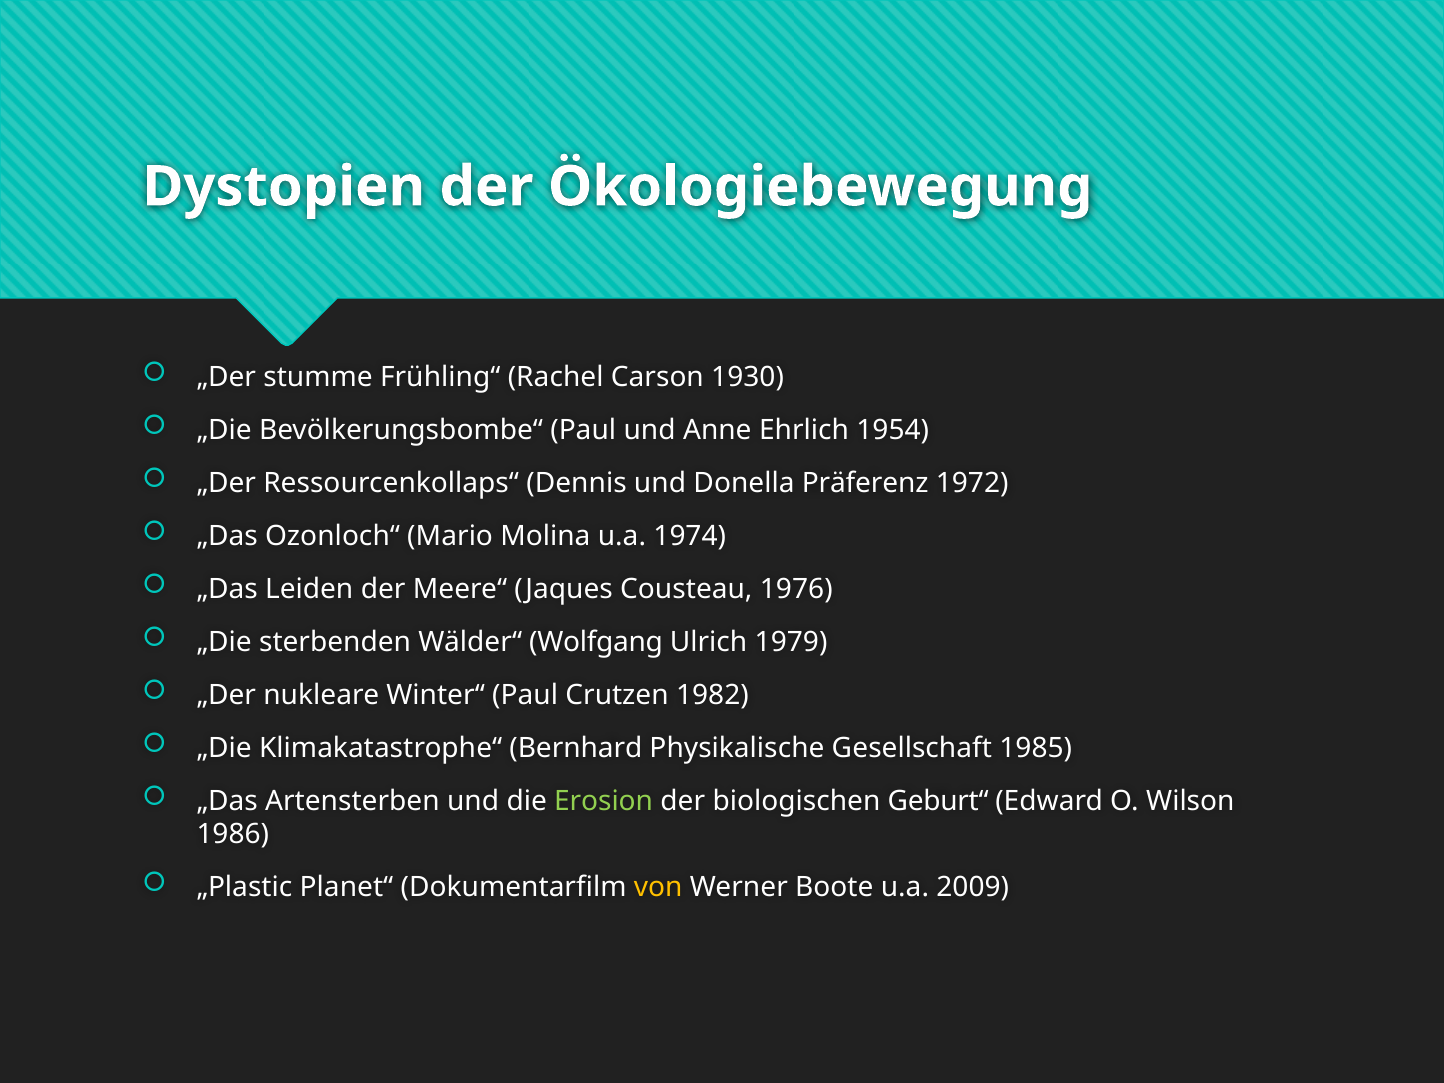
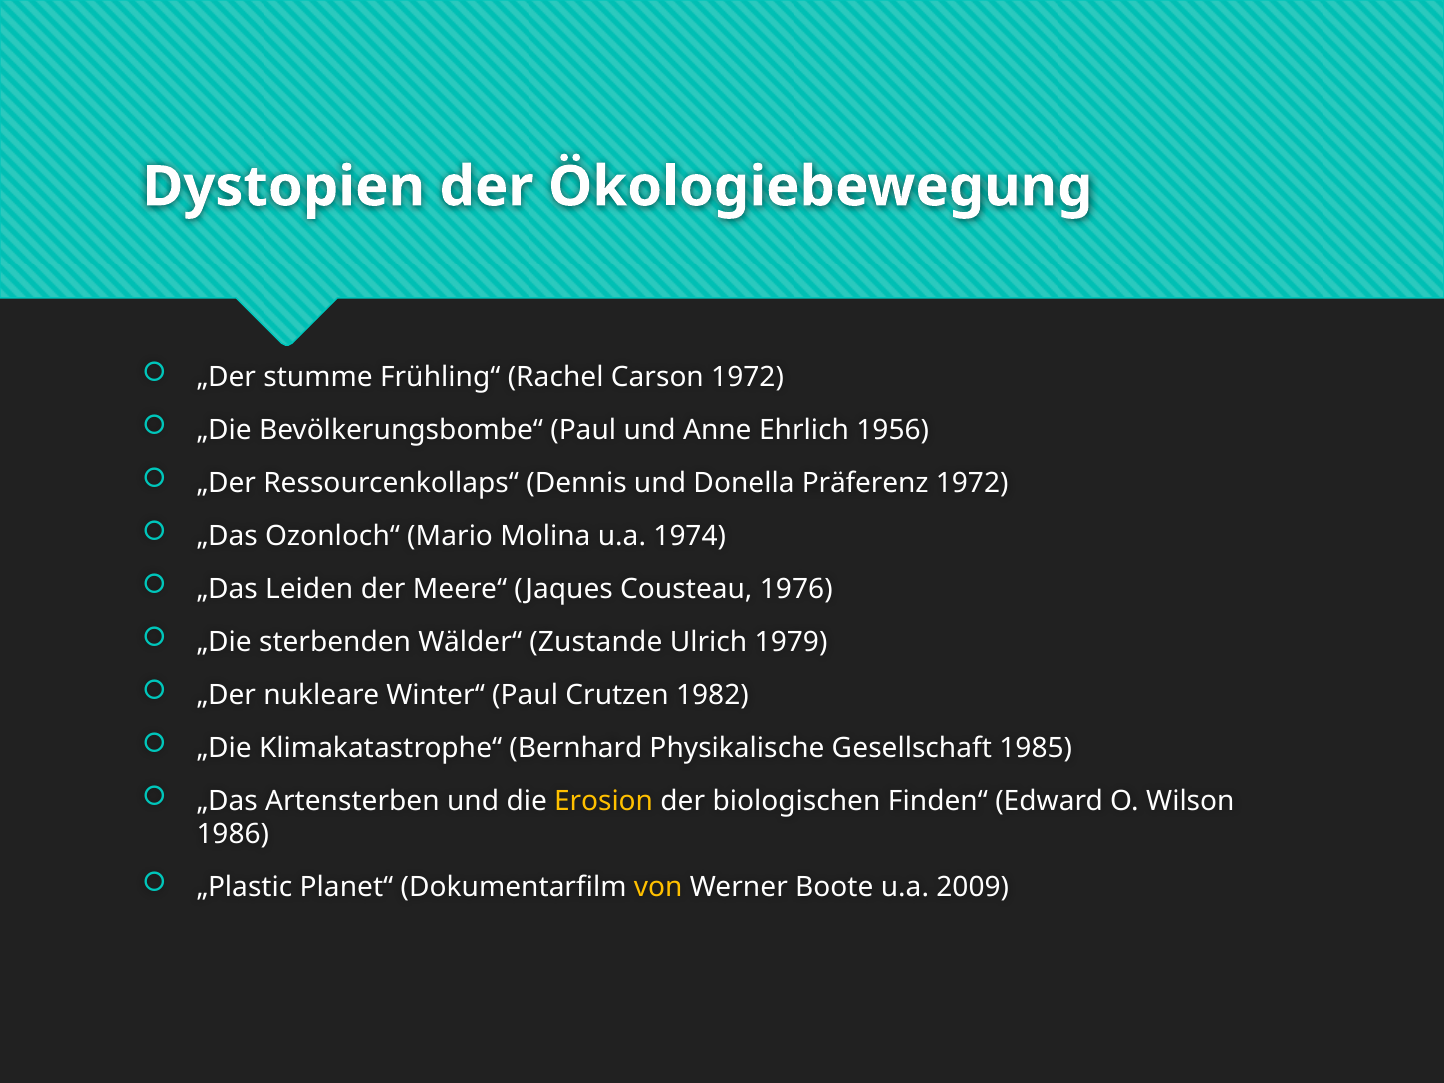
Carson 1930: 1930 -> 1972
1954: 1954 -> 1956
Wolfgang: Wolfgang -> Zustande
Erosion colour: light green -> yellow
Geburt“: Geburt“ -> Finden“
